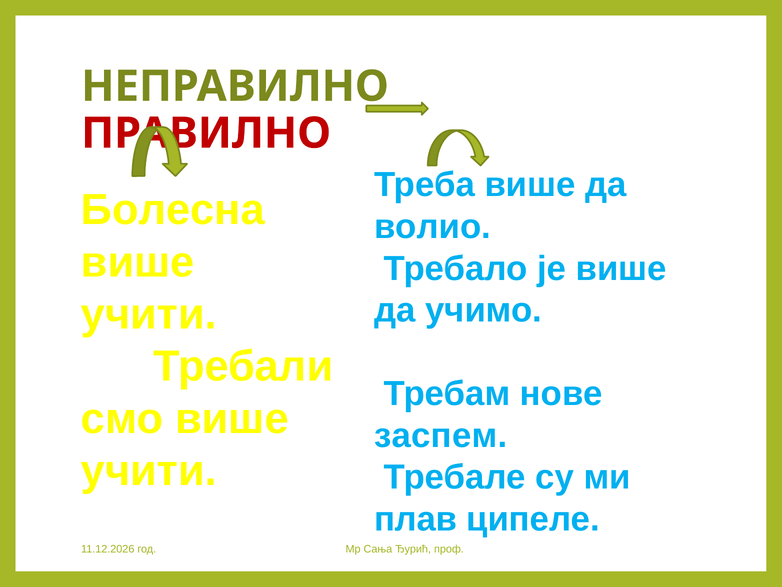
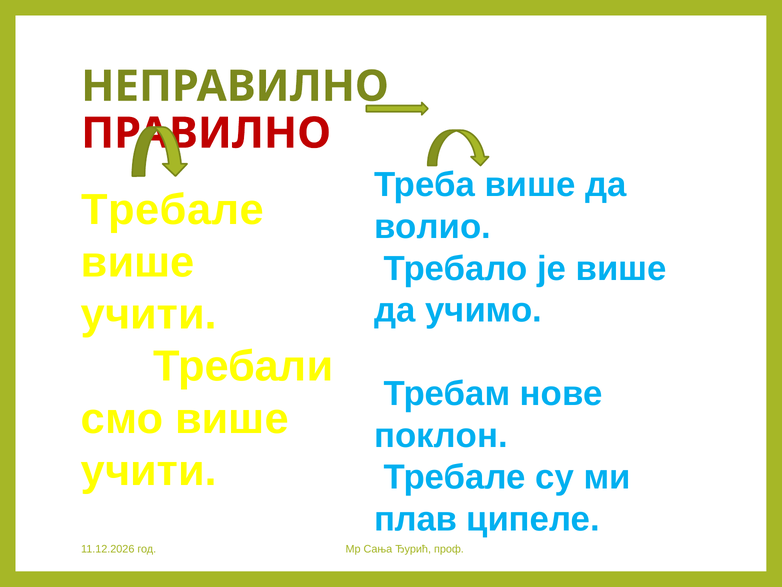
Болесна at (173, 210): Болесна -> Требале
заспем: заспем -> поклон
